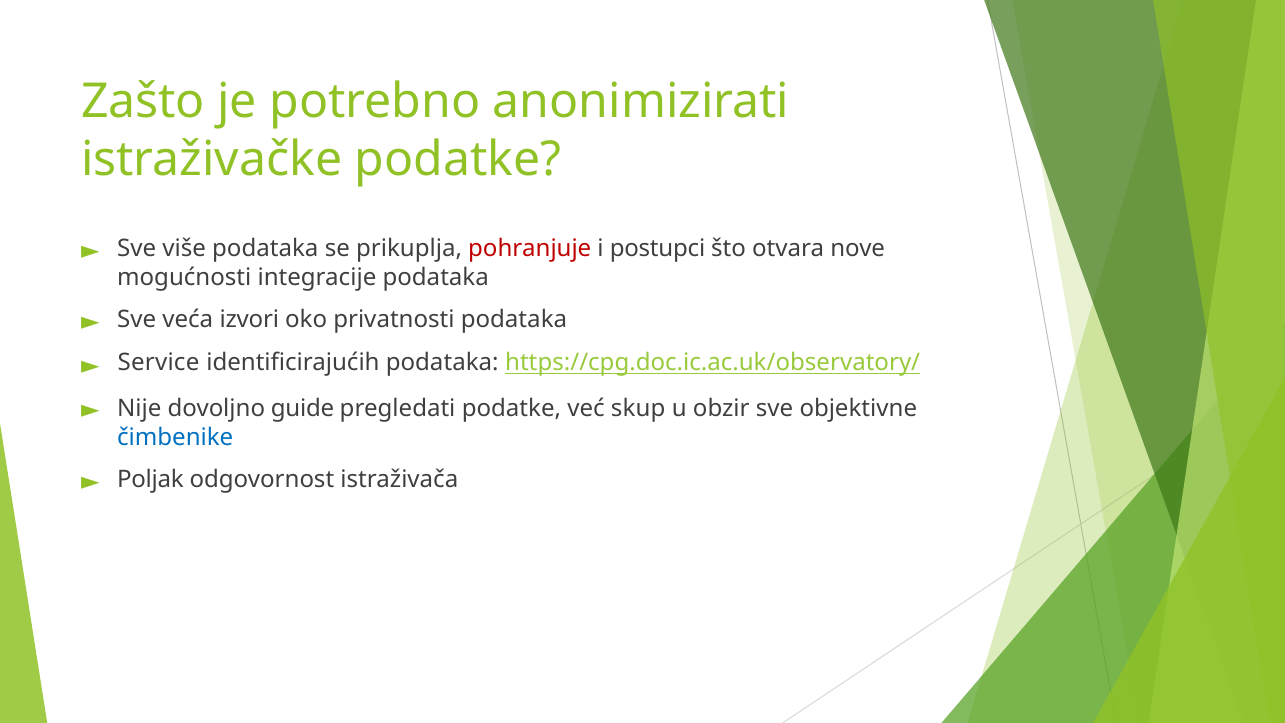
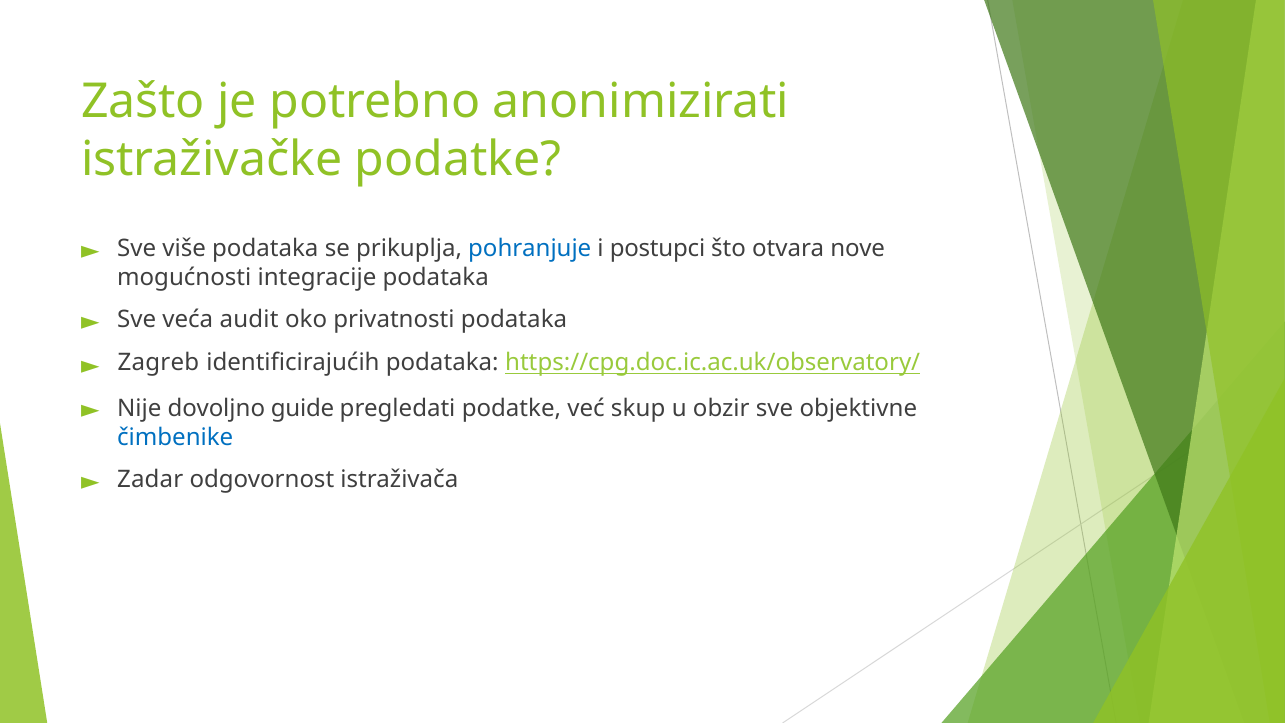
pohranjuje colour: red -> blue
izvori: izvori -> audit
Service: Service -> Zagreb
Poljak: Poljak -> Zadar
